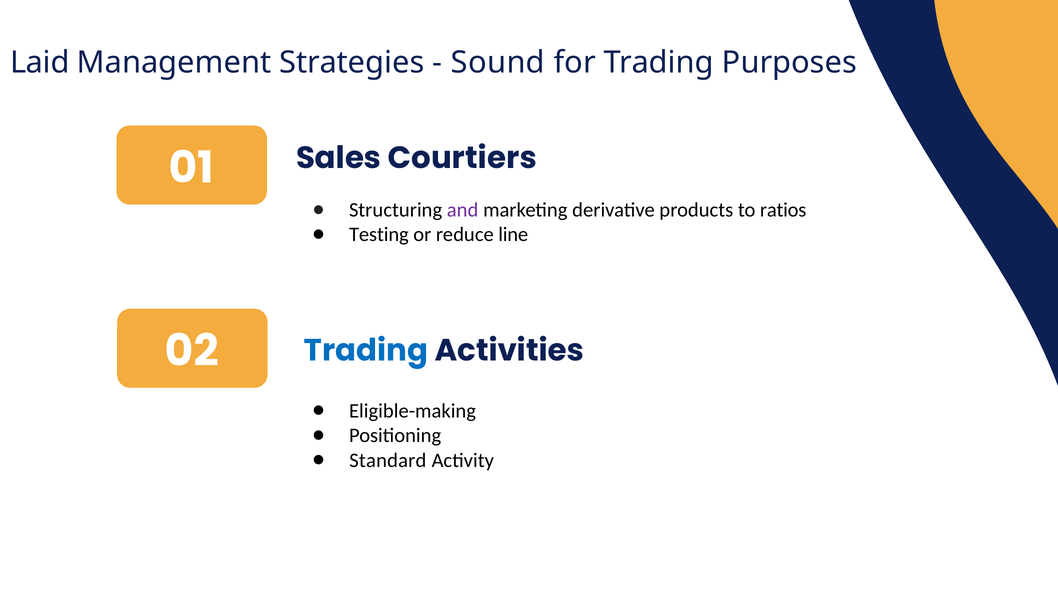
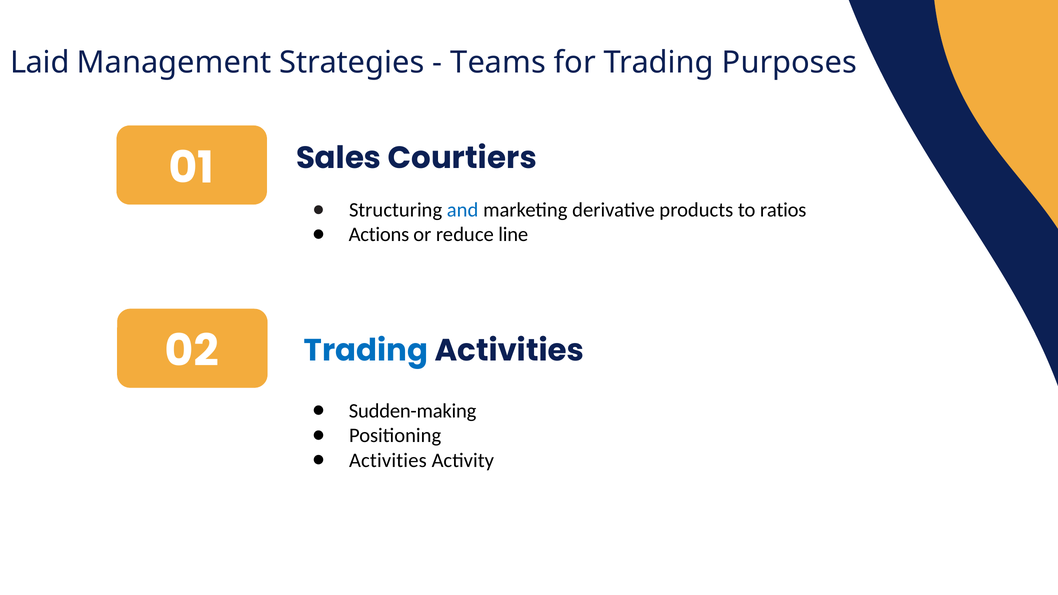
Sound: Sound -> Teams
and colour: purple -> blue
Testing: Testing -> Actions
Eligible-making: Eligible-making -> Sudden-making
Standard at (388, 460): Standard -> Activities
